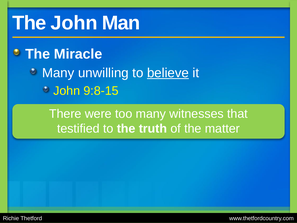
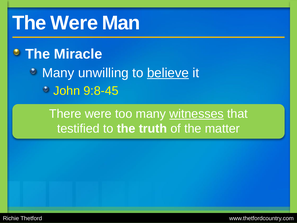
The John: John -> Were
9:8-15: 9:8-15 -> 9:8-45
witnesses underline: none -> present
